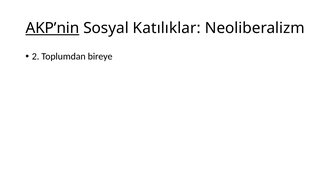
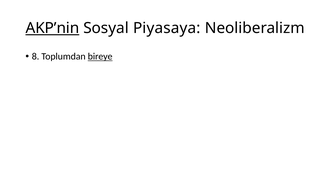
Katılıklar: Katılıklar -> Piyasaya
2: 2 -> 8
bireye underline: none -> present
